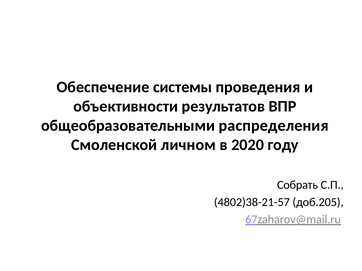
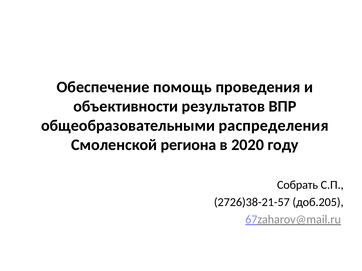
системы: системы -> помощь
личном: личном -> региона
4802)38-21-57: 4802)38-21-57 -> 2726)38-21-57
